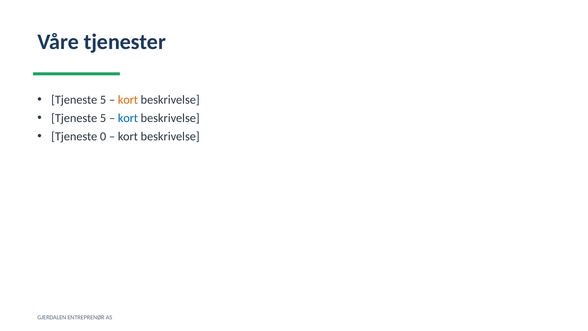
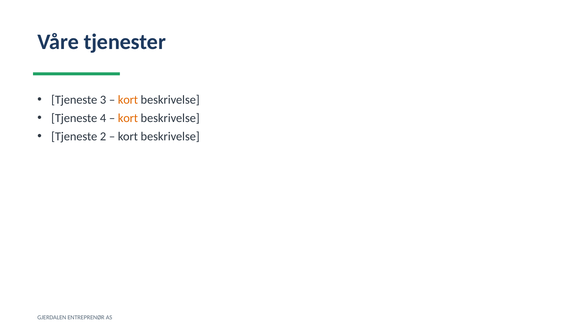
5 at (103, 100): 5 -> 3
5 at (103, 118): 5 -> 4
kort at (128, 118) colour: blue -> orange
0: 0 -> 2
